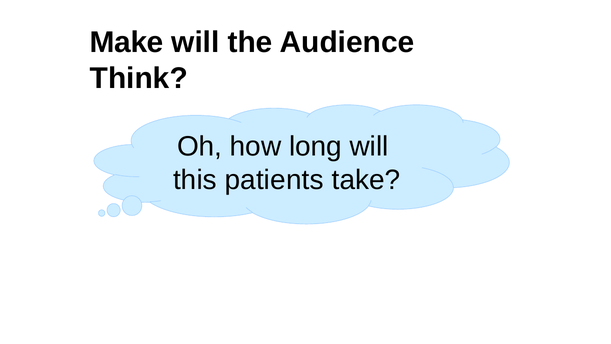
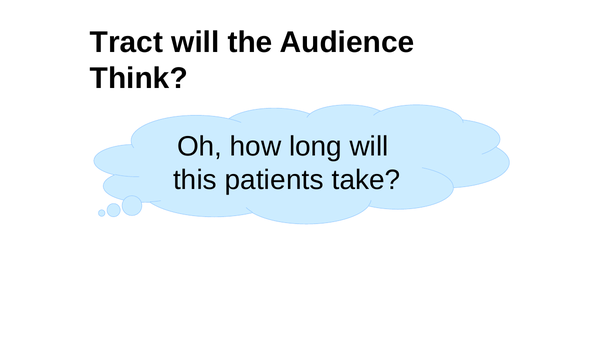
Make: Make -> Tract
